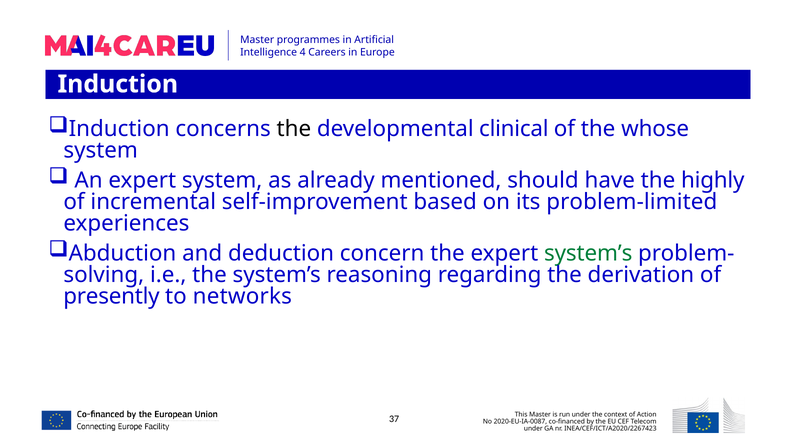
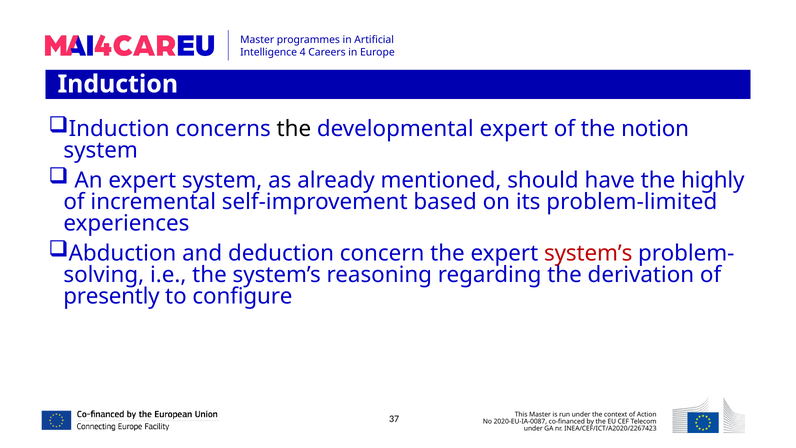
developmental clinical: clinical -> expert
whose: whose -> notion
system’s at (588, 253) colour: green -> red
networks: networks -> configure
